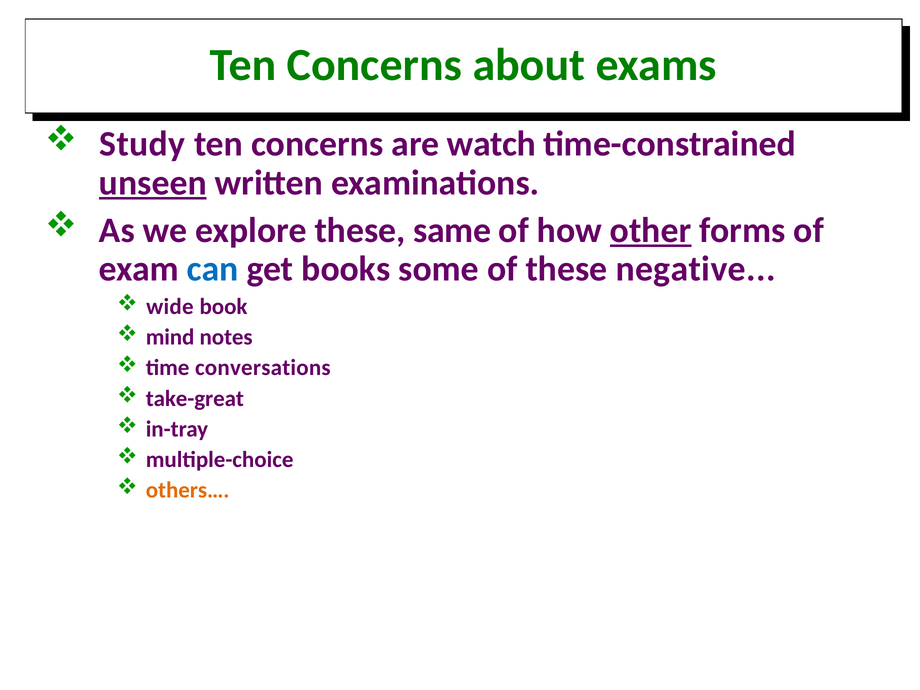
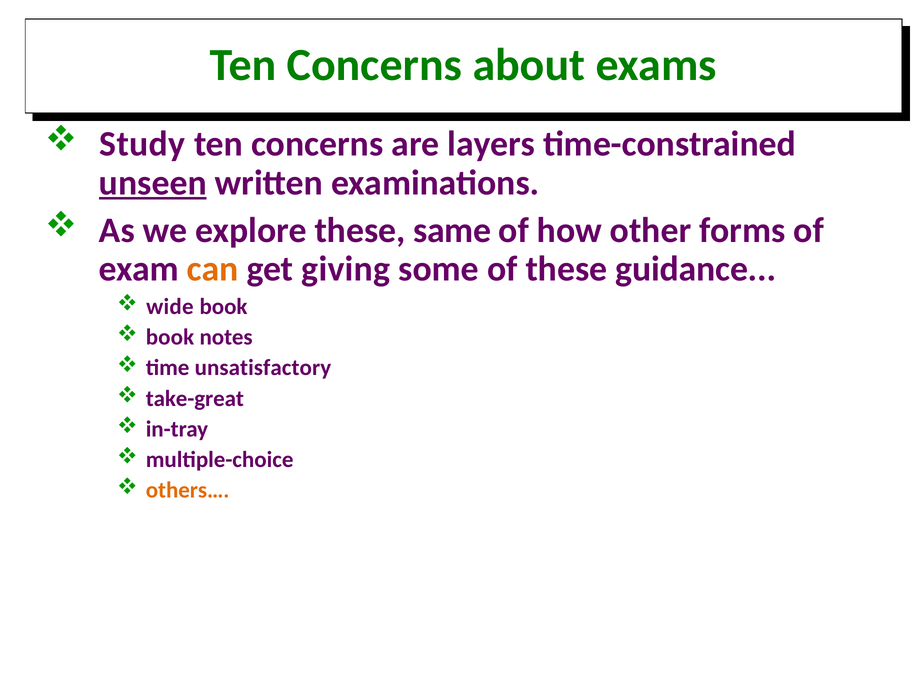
watch: watch -> layers
other underline: present -> none
can colour: blue -> orange
books: books -> giving
negative: negative -> guidance
mind at (170, 337): mind -> book
conversations: conversations -> unsatisfactory
